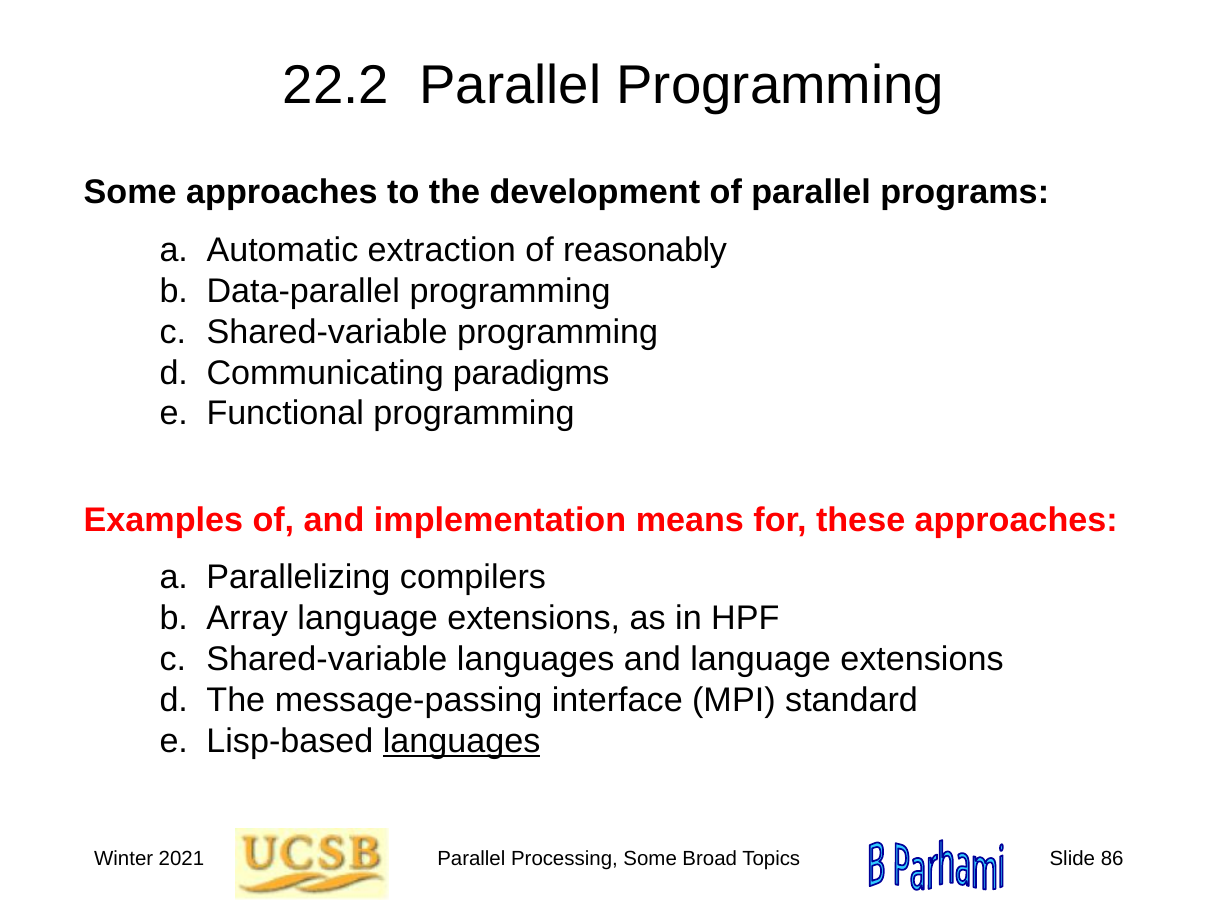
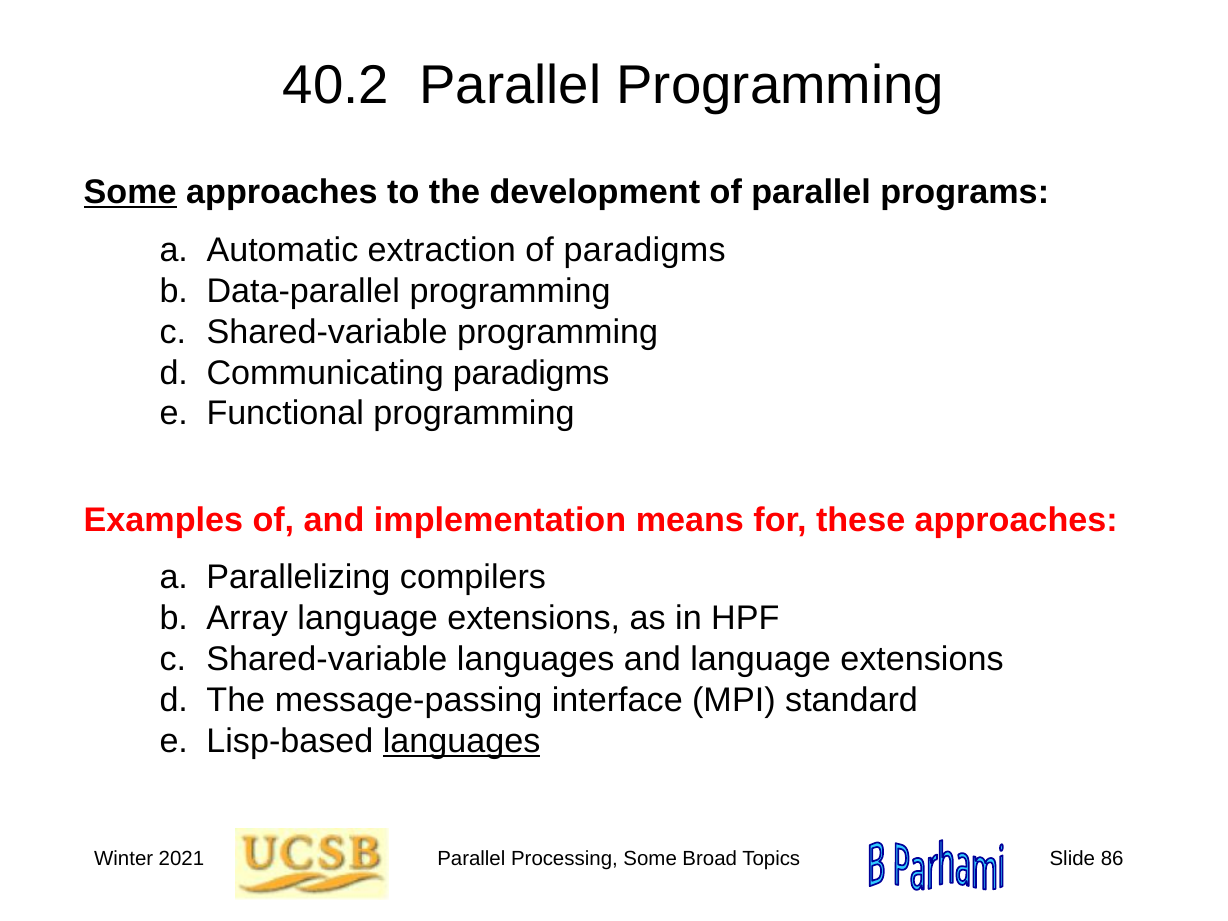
22.2: 22.2 -> 40.2
Some at (130, 193) underline: none -> present
of reasonably: reasonably -> paradigms
